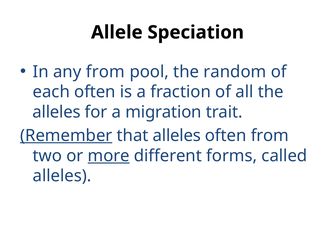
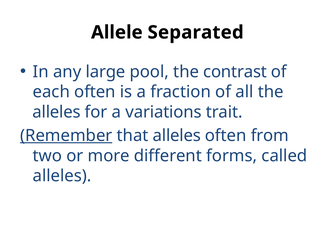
Speciation: Speciation -> Separated
any from: from -> large
random: random -> contrast
migration: migration -> variations
more underline: present -> none
